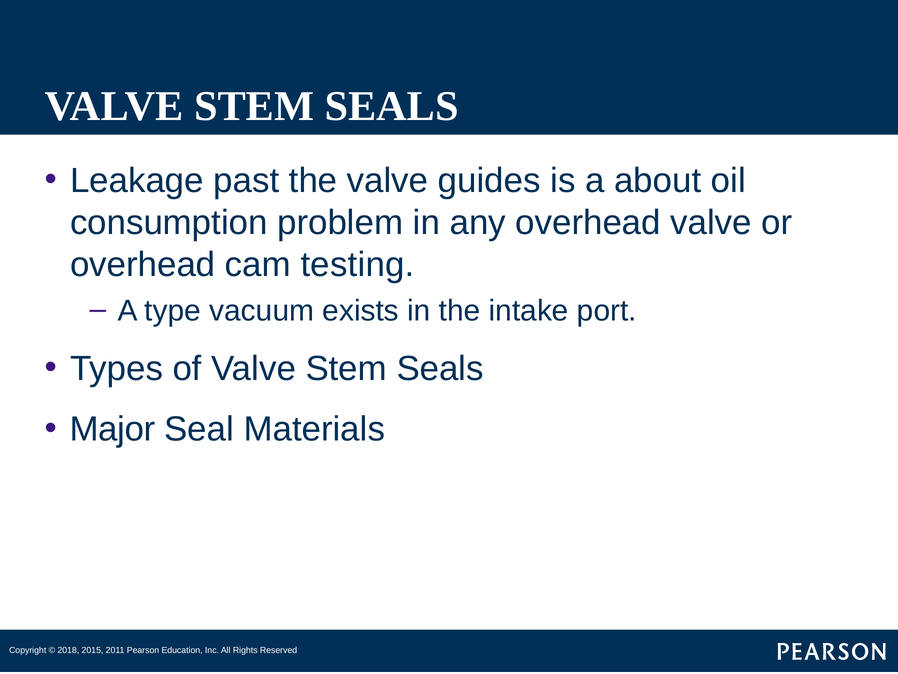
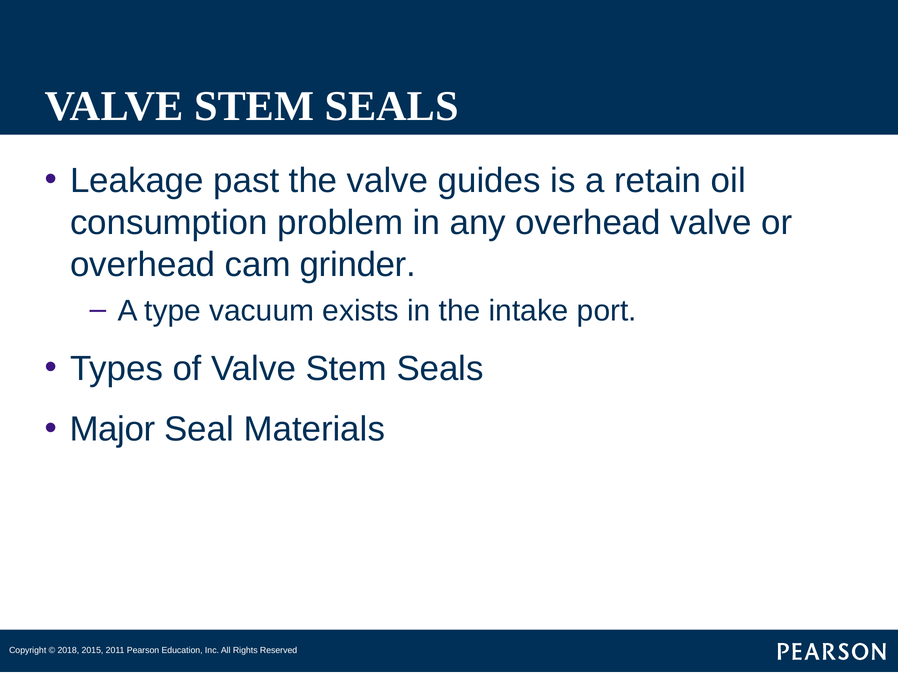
about: about -> retain
testing: testing -> grinder
